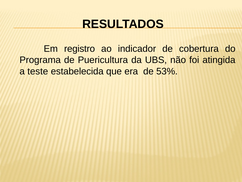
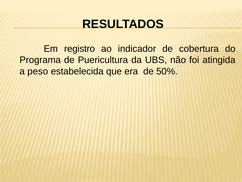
teste: teste -> peso
53%: 53% -> 50%
